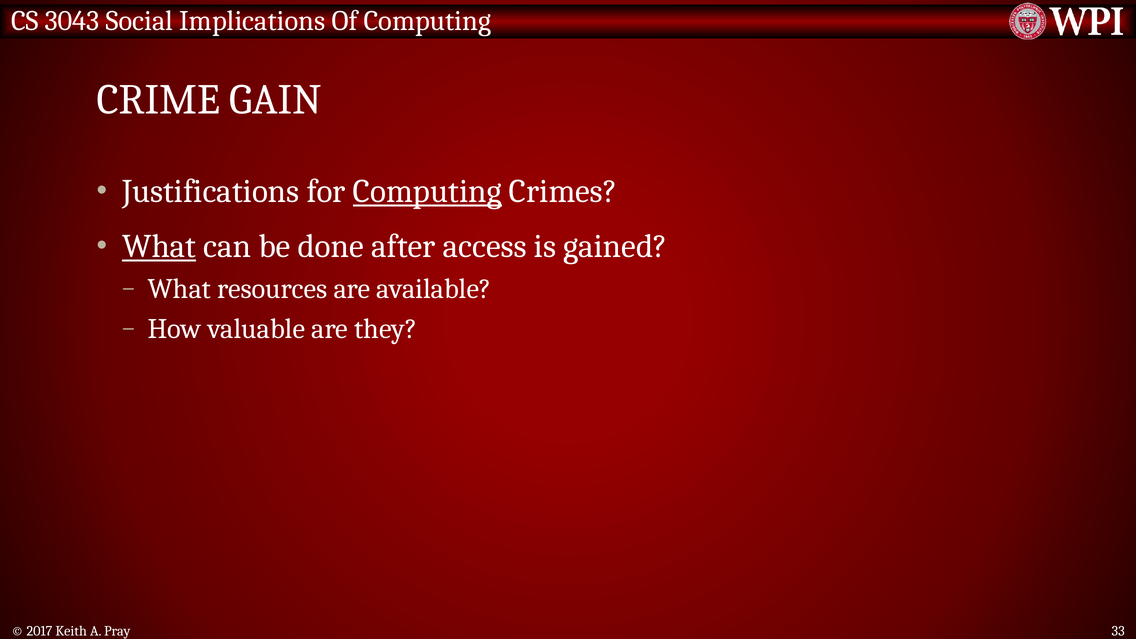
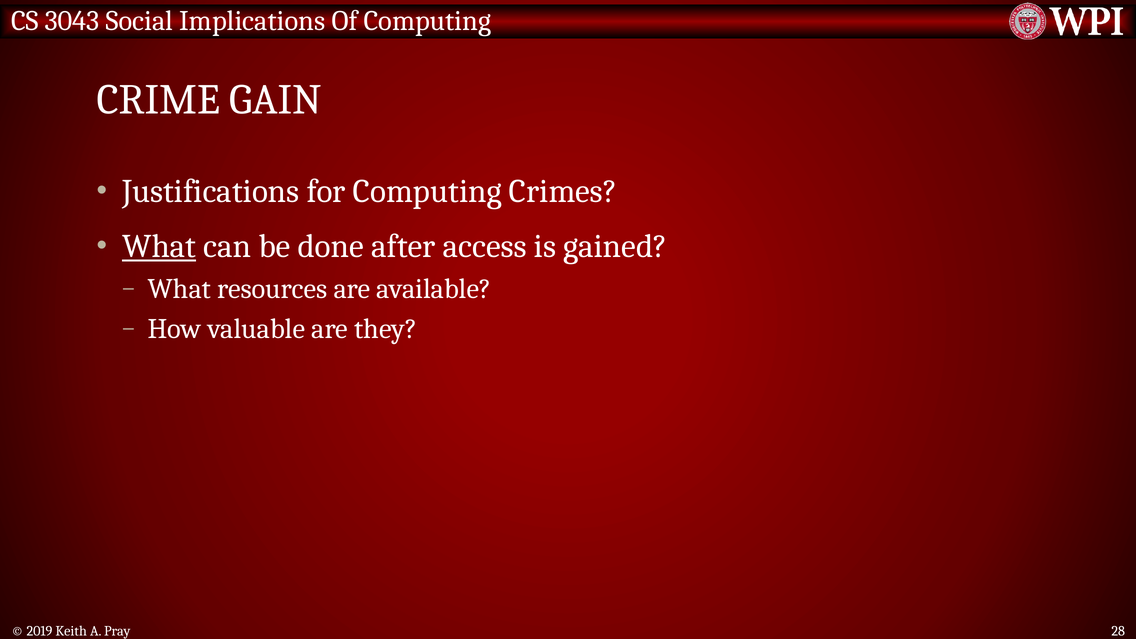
Computing at (427, 191) underline: present -> none
2017: 2017 -> 2019
33: 33 -> 28
